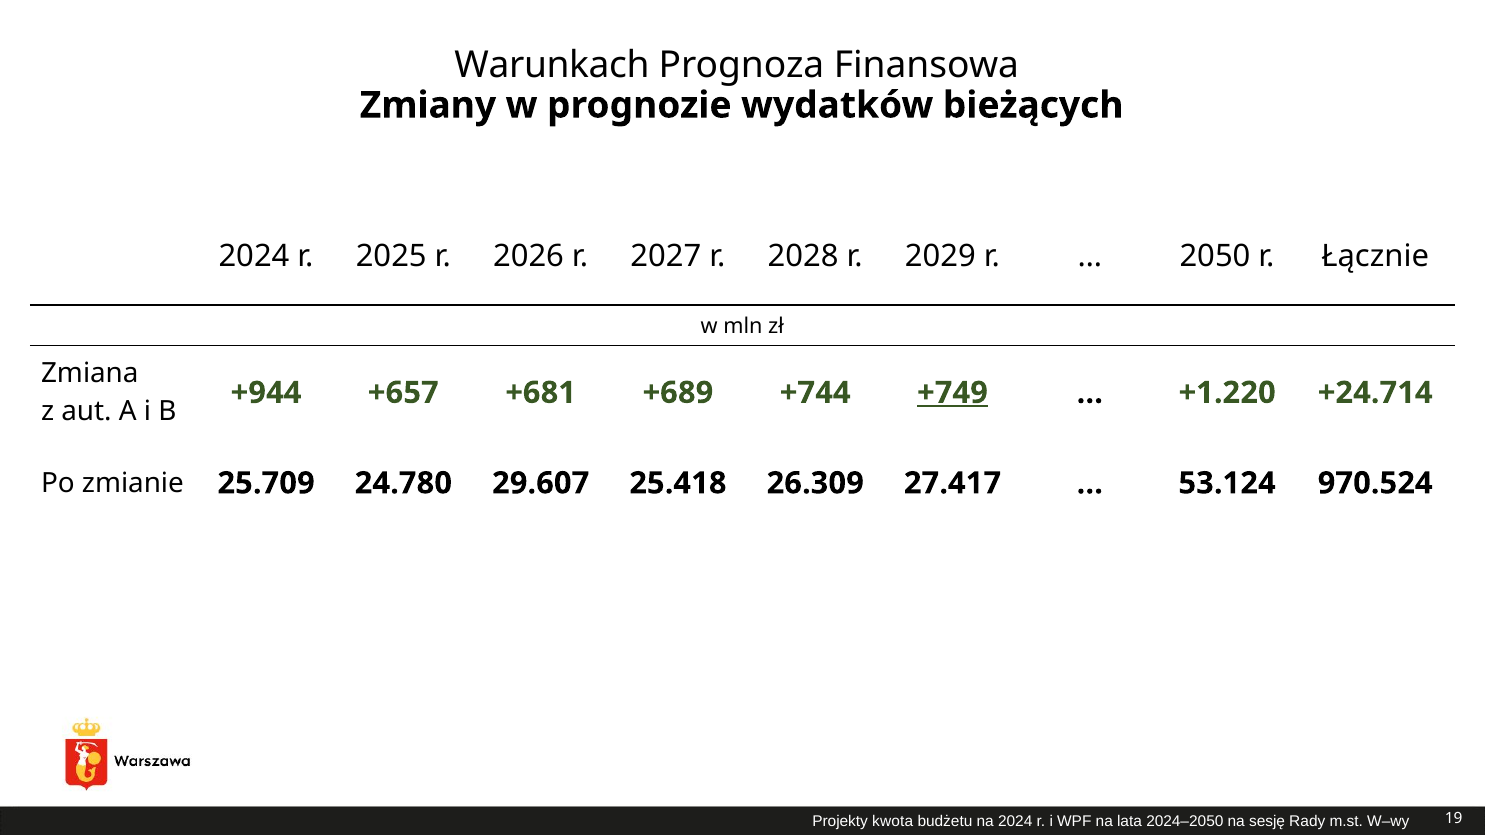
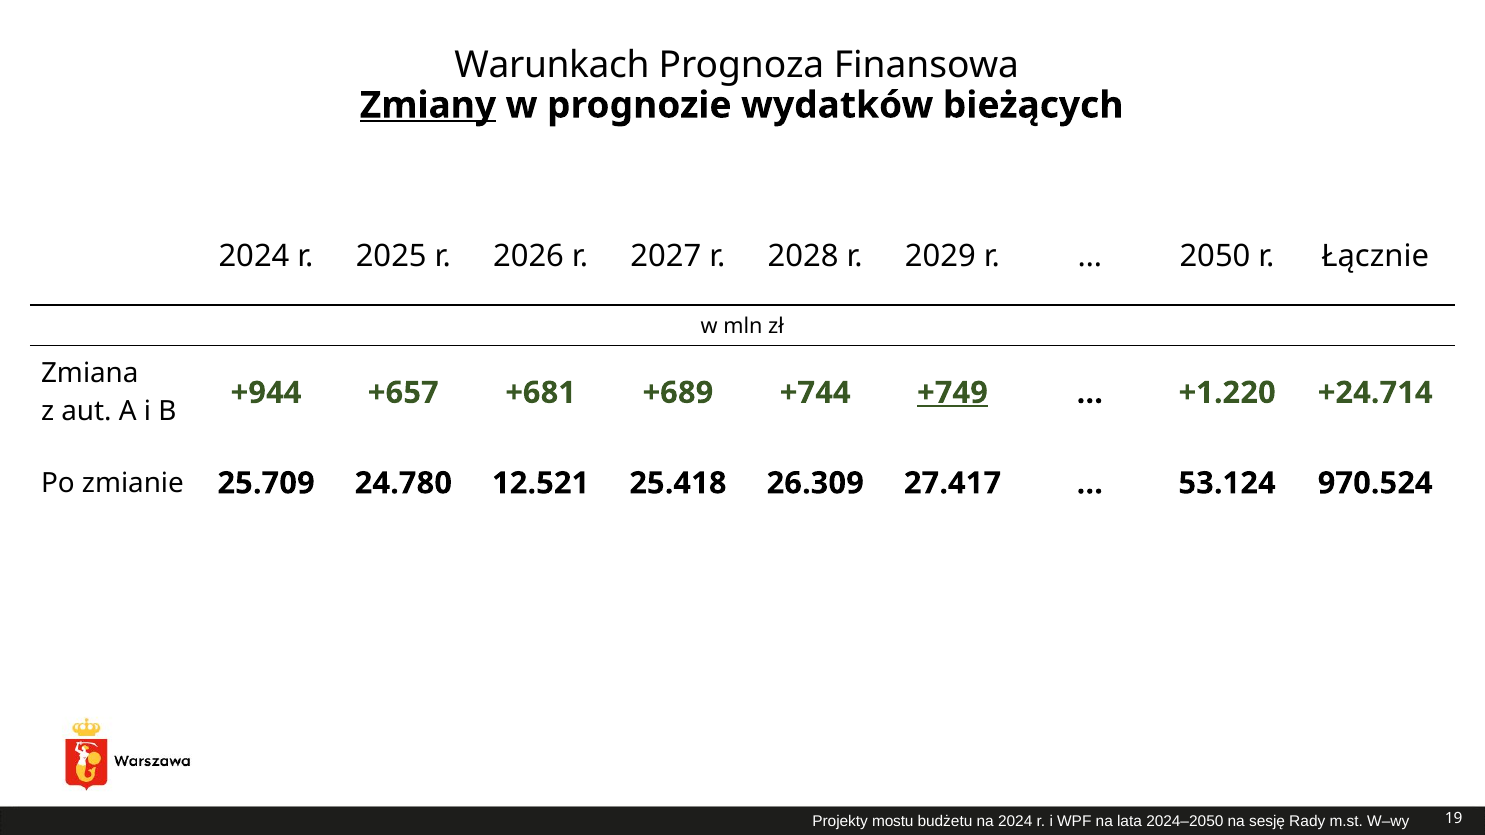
Zmiany underline: none -> present
29.607: 29.607 -> 12.521
kwota: kwota -> mostu
